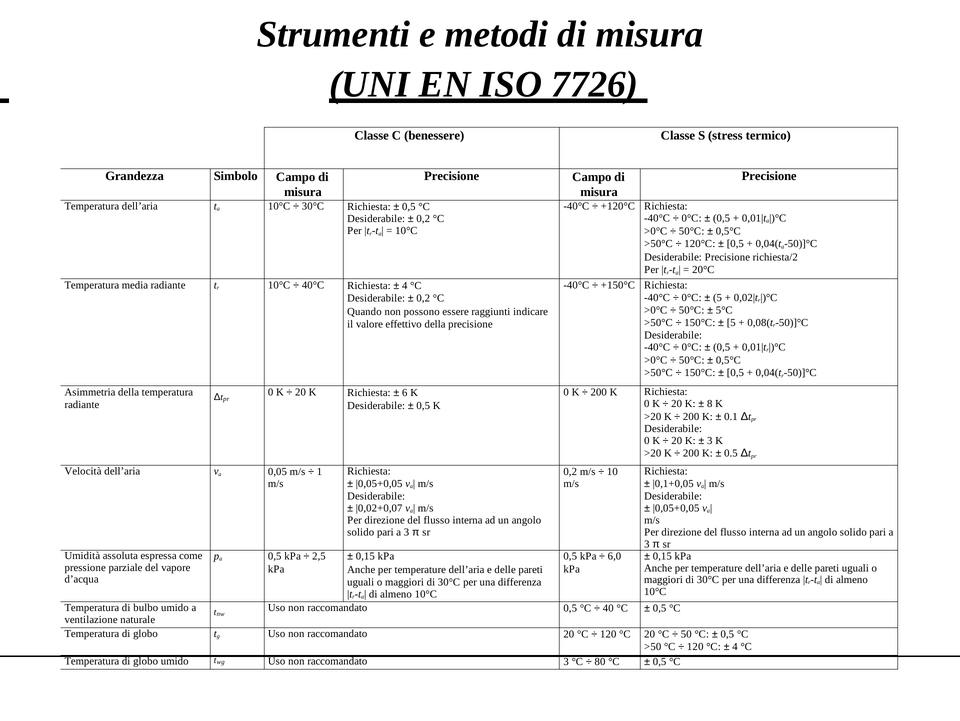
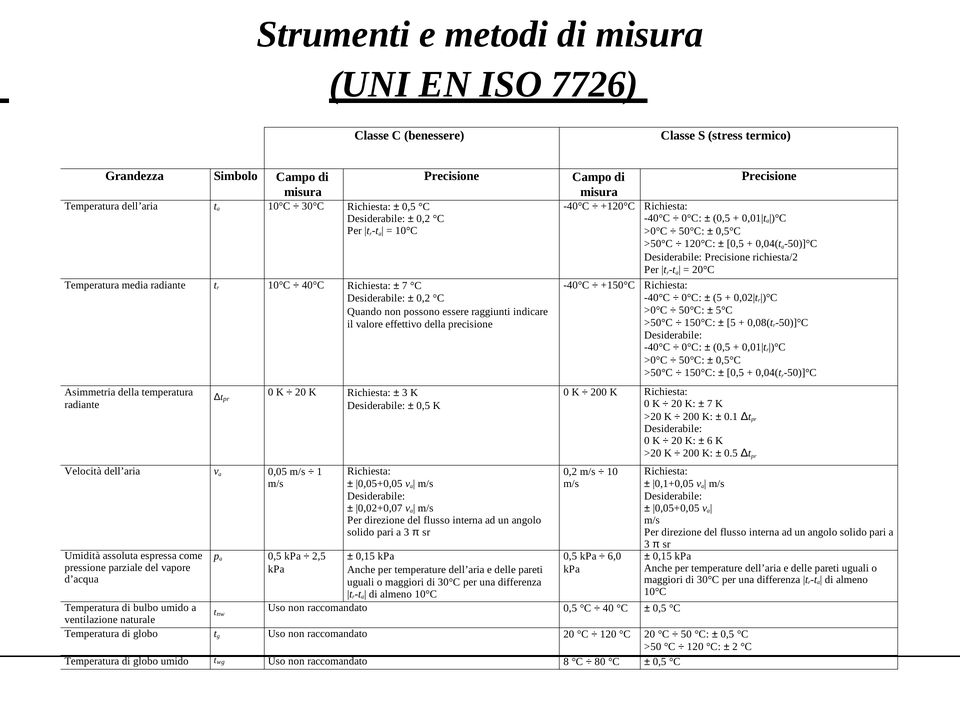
4 at (405, 286): 4 -> 7
6 at (405, 393): 6 -> 3
8 at (710, 404): 8 -> 7
3 at (710, 441): 3 -> 6
4 at (735, 647): 4 -> 2
raccomandato 3: 3 -> 8
